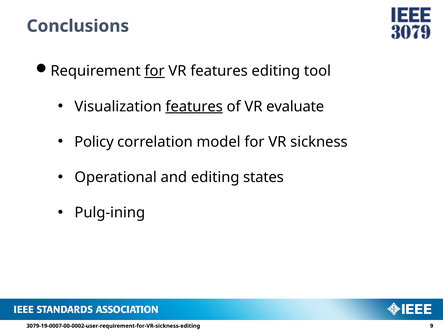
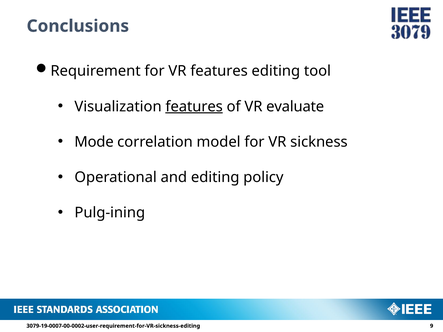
for at (155, 71) underline: present -> none
Policy: Policy -> Mode
states: states -> policy
